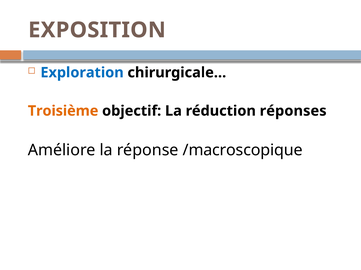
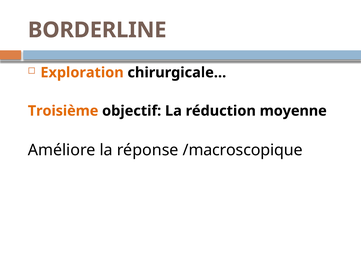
EXPOSITION: EXPOSITION -> BORDERLINE
Exploration colour: blue -> orange
réponses: réponses -> moyenne
